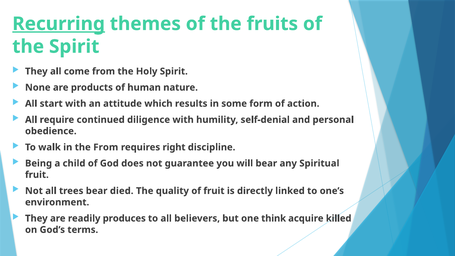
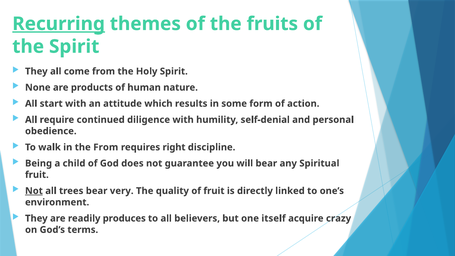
Not at (34, 191) underline: none -> present
died: died -> very
think: think -> itself
killed: killed -> crazy
